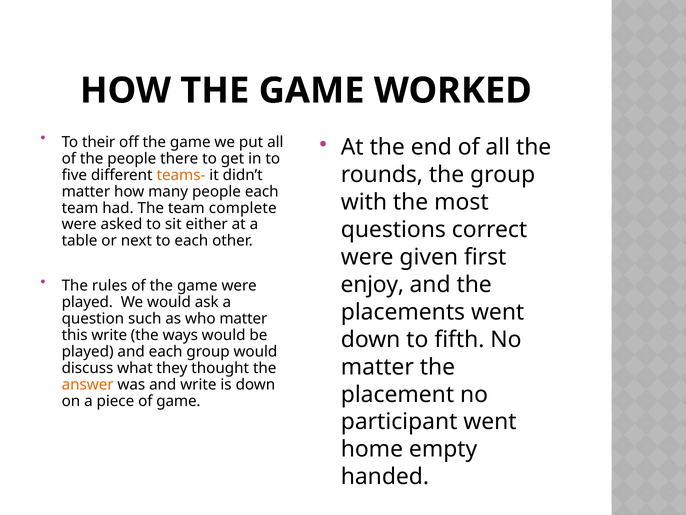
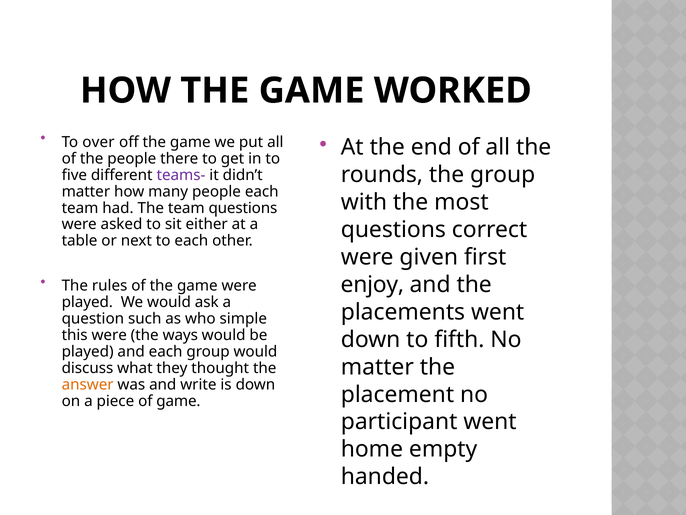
their: their -> over
teams- colour: orange -> purple
team complete: complete -> questions
who matter: matter -> simple
this write: write -> were
